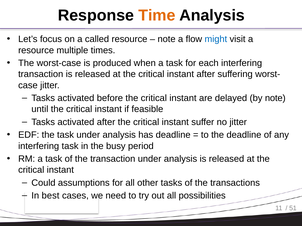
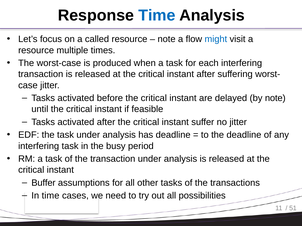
Time at (157, 15) colour: orange -> blue
Could: Could -> Buffer
In best: best -> time
